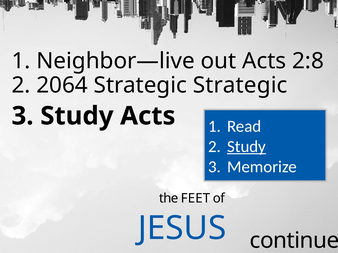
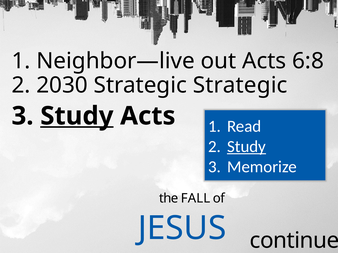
2:8: 2:8 -> 6:8
2064: 2064 -> 2030
Study at (77, 116) underline: none -> present
FEET: FEET -> FALL
